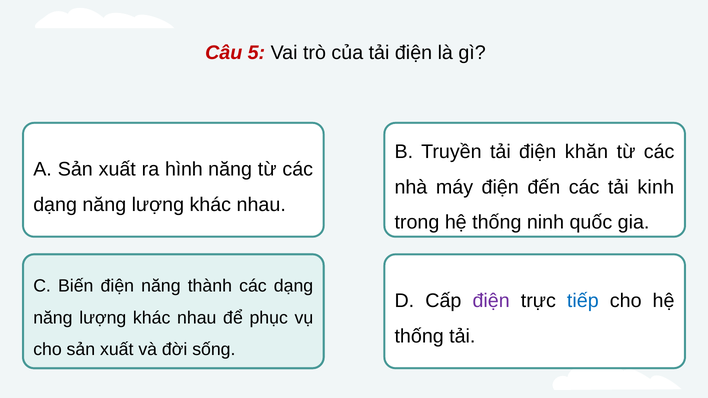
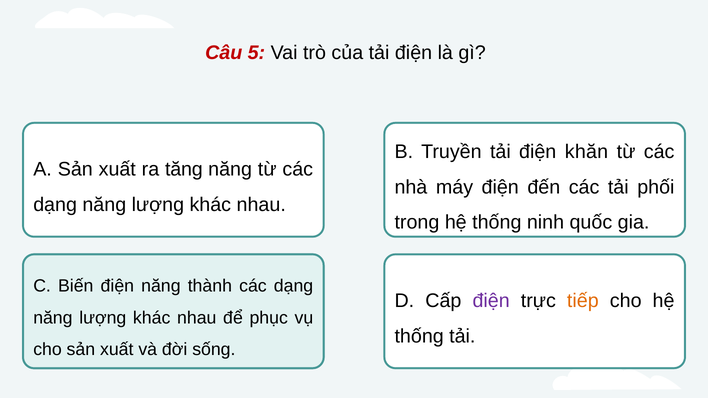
hình: hình -> tăng
kinh: kinh -> phối
tiếp colour: blue -> orange
